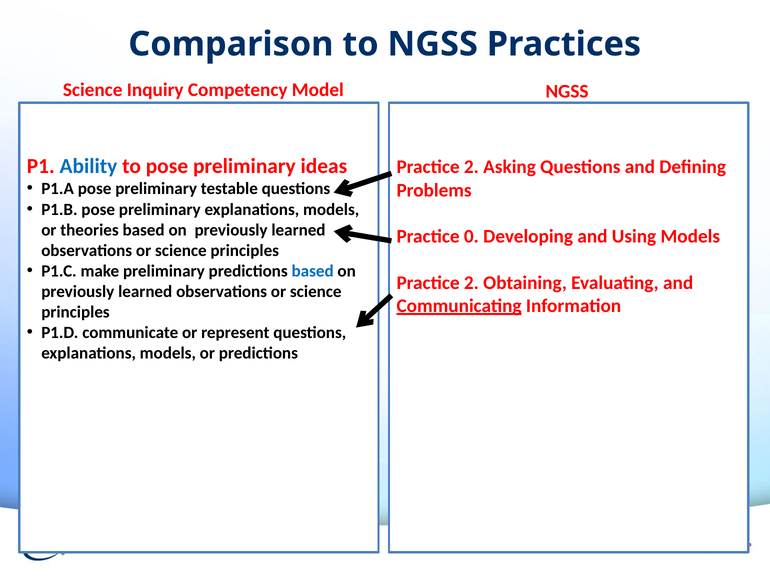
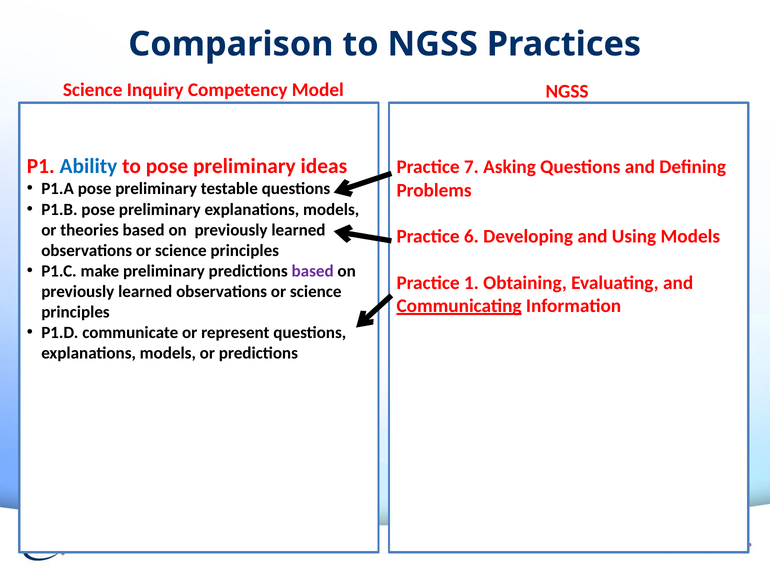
2 at (471, 167): 2 -> 7
0: 0 -> 6
based at (313, 271) colour: blue -> purple
2 at (471, 282): 2 -> 1
